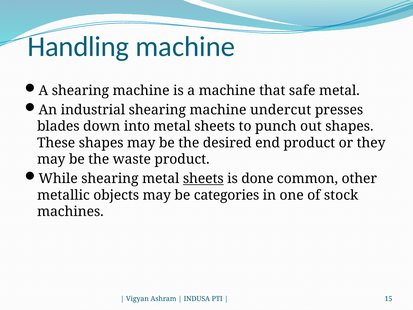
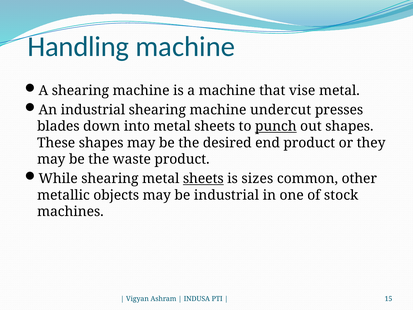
safe: safe -> vise
punch underline: none -> present
done: done -> sizes
be categories: categories -> industrial
